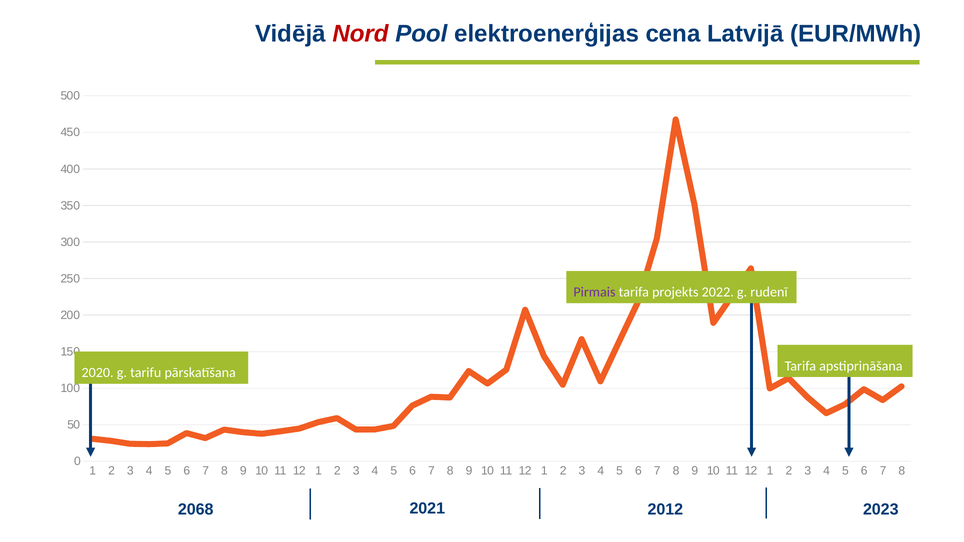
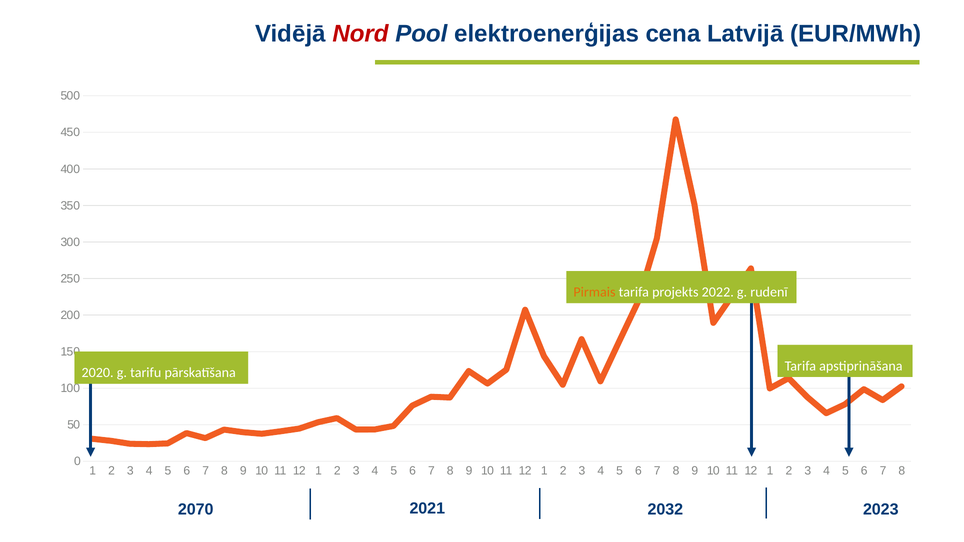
Pirmais colour: purple -> orange
2068: 2068 -> 2070
2012: 2012 -> 2032
